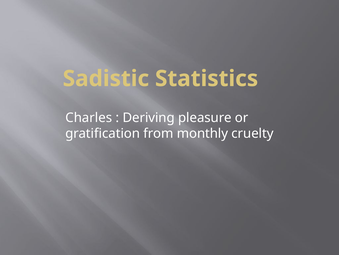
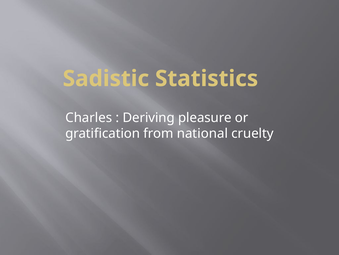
monthly: monthly -> national
